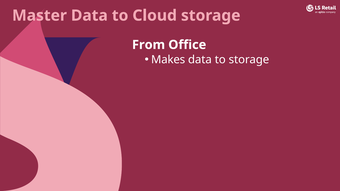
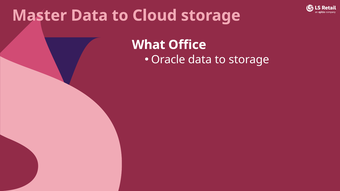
From: From -> What
Makes: Makes -> Oracle
